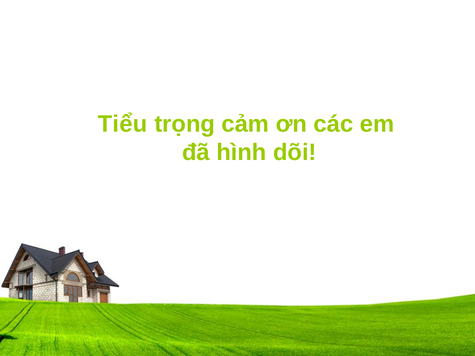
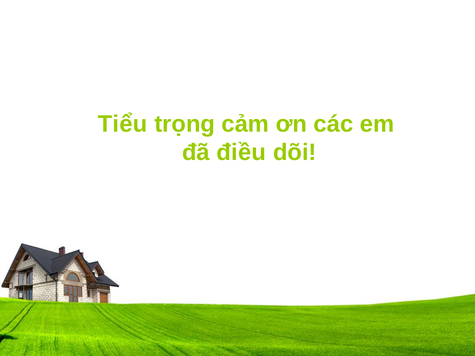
hình: hình -> điều
